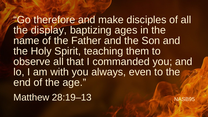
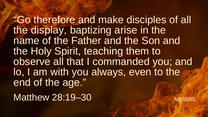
ages: ages -> arise
28:19–13: 28:19–13 -> 28:19–30
